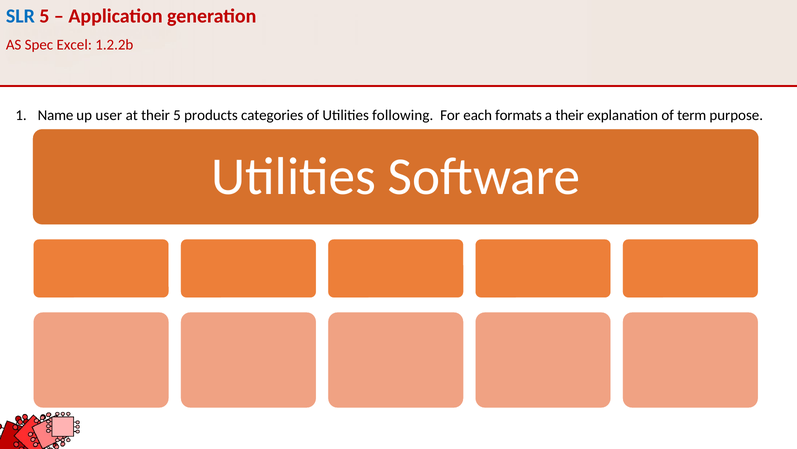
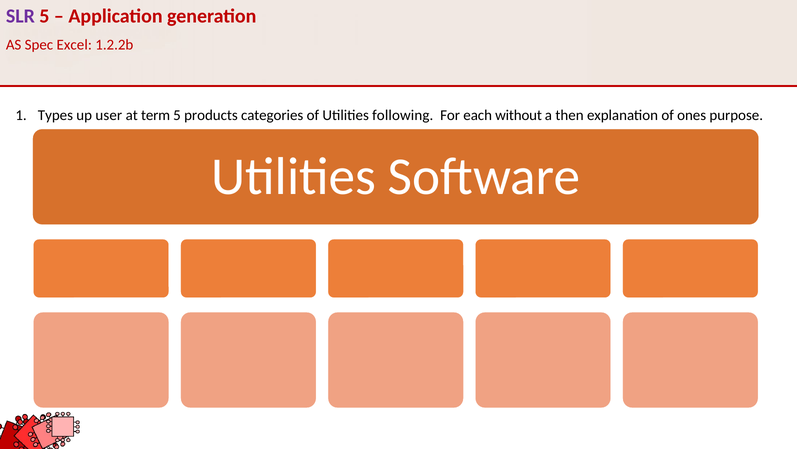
SLR colour: blue -> purple
Name: Name -> Types
at their: their -> term
formats: formats -> without
a their: their -> then
term: term -> ones
